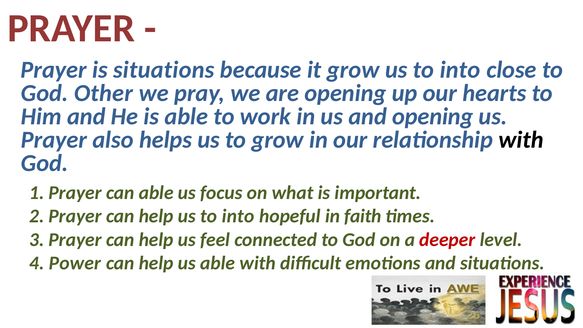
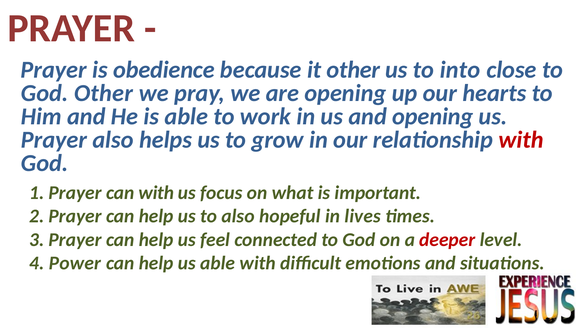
is situations: situations -> obedience
it grow: grow -> other
with at (521, 140) colour: black -> red
can able: able -> with
help us to into: into -> also
faith: faith -> lives
